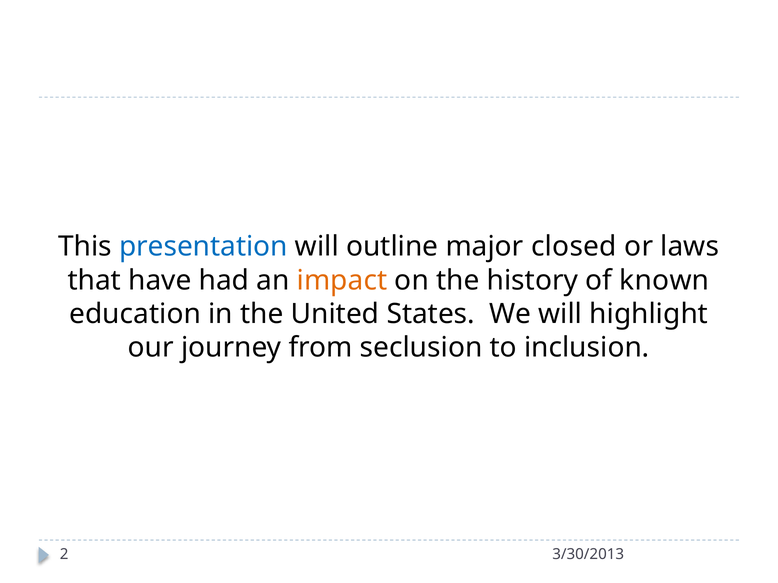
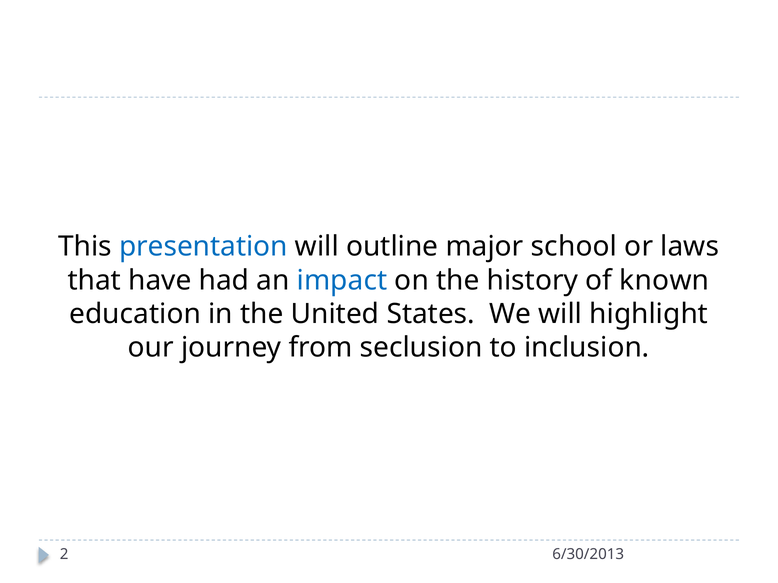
closed: closed -> school
impact colour: orange -> blue
3/30/2013: 3/30/2013 -> 6/30/2013
